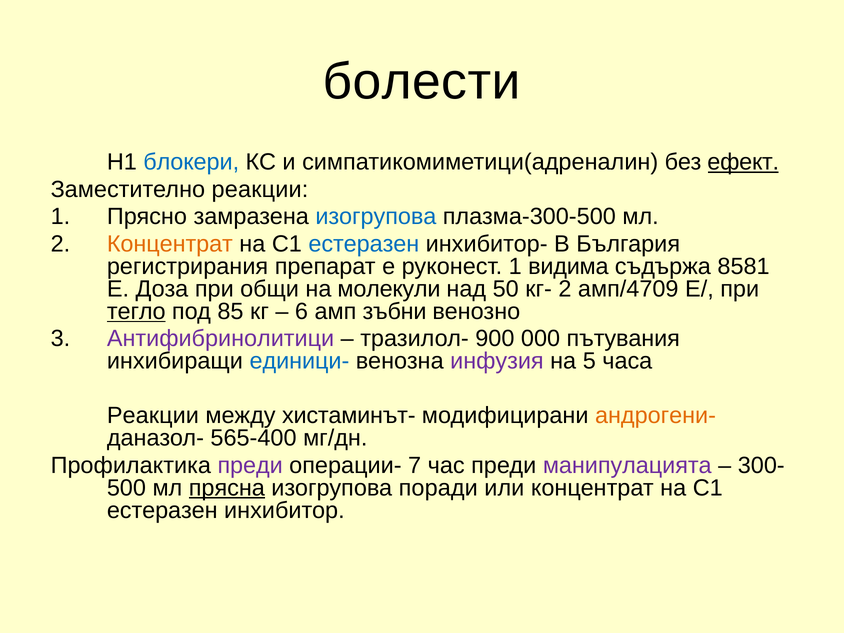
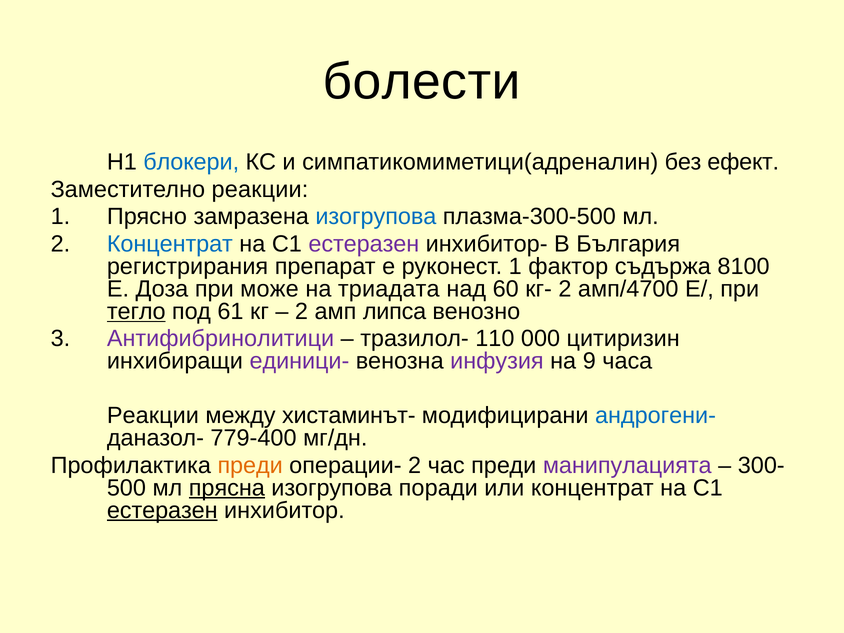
ефект underline: present -> none
Концентрат at (170, 244) colour: orange -> blue
естеразен at (364, 244) colour: blue -> purple
видима: видима -> фактор
8581: 8581 -> 8100
общи: общи -> може
молекули: молекули -> триадата
50: 50 -> 60
амп/4709: амп/4709 -> амп/4700
85: 85 -> 61
6 at (301, 311): 6 -> 2
зъбни: зъбни -> липса
900: 900 -> 110
пътувания: пътувания -> цитиризин
единици- colour: blue -> purple
5: 5 -> 9
андрогени- colour: orange -> blue
565-400: 565-400 -> 779-400
преди at (250, 465) colour: purple -> orange
операции- 7: 7 -> 2
естеразен at (162, 510) underline: none -> present
